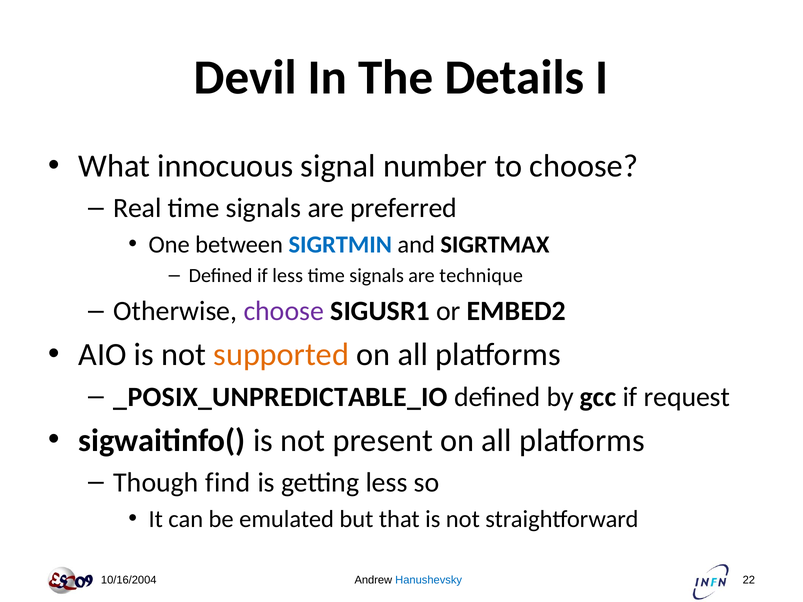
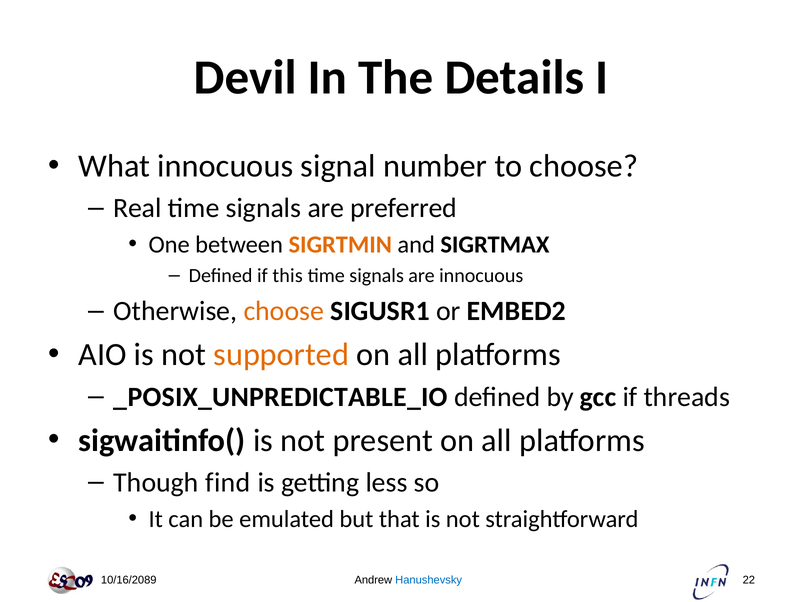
SIGRTMIN colour: blue -> orange
if less: less -> this
are technique: technique -> innocuous
choose at (284, 311) colour: purple -> orange
request: request -> threads
10/16/2004: 10/16/2004 -> 10/16/2089
